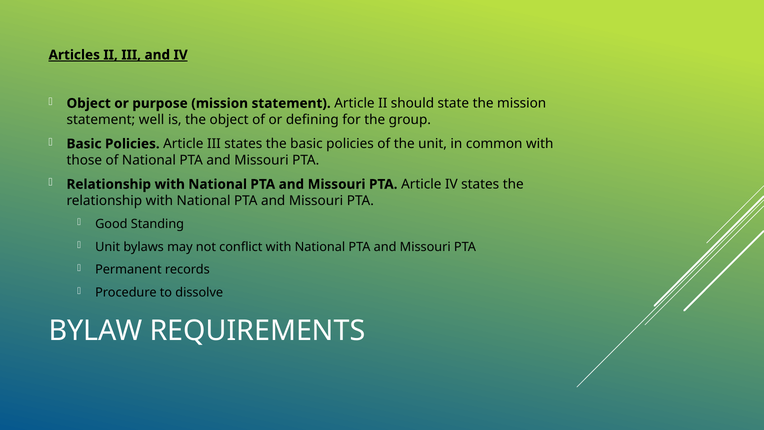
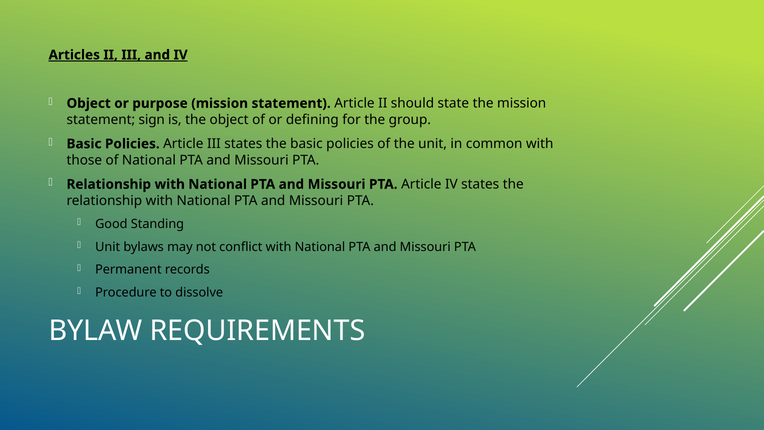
well: well -> sign
